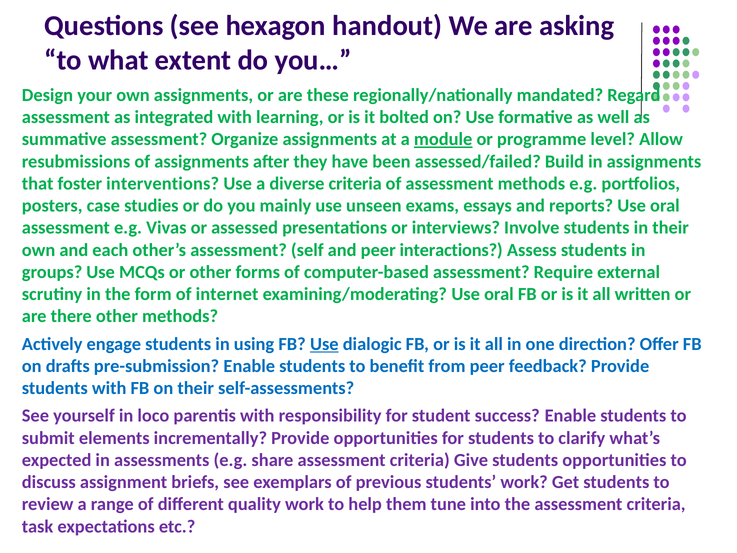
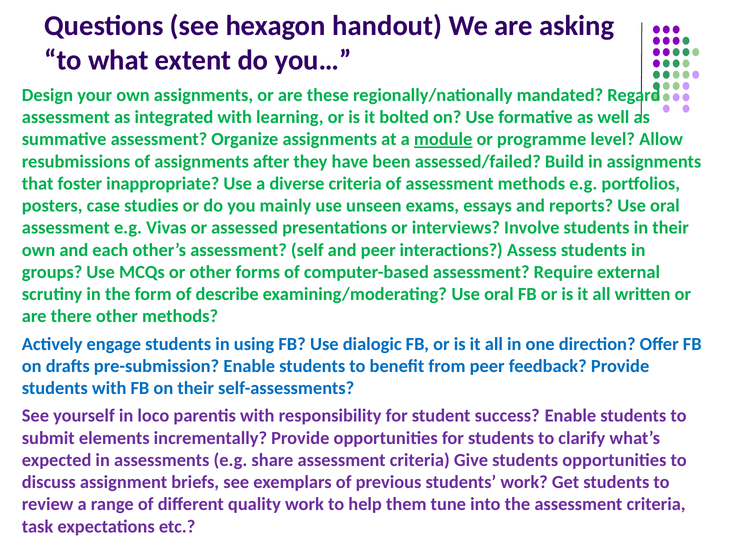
interventions: interventions -> inappropriate
internet: internet -> describe
Use at (324, 344) underline: present -> none
